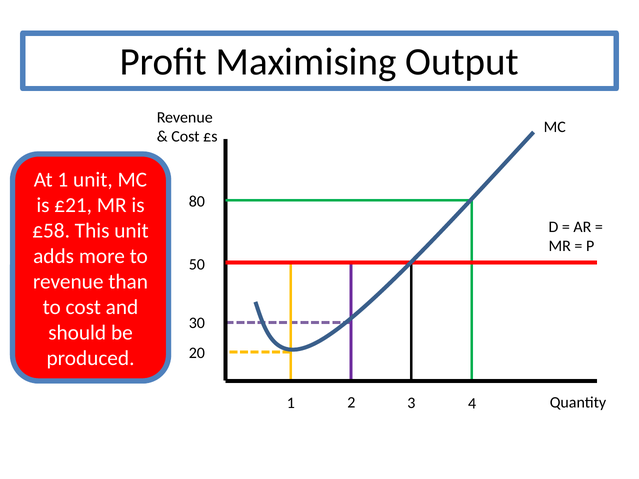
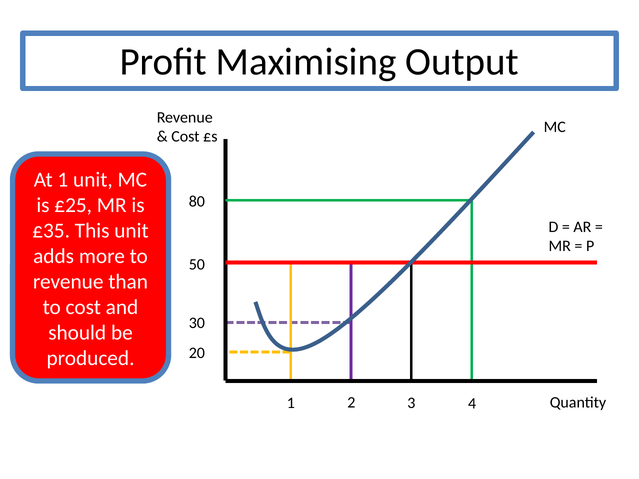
£21: £21 -> £25
£58: £58 -> £35
